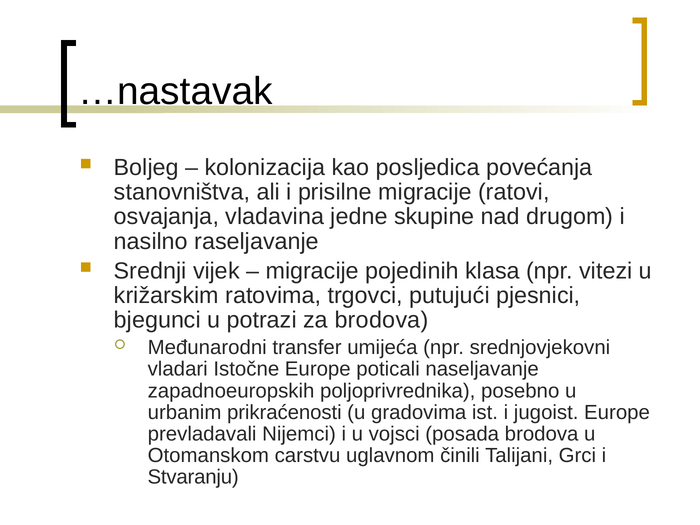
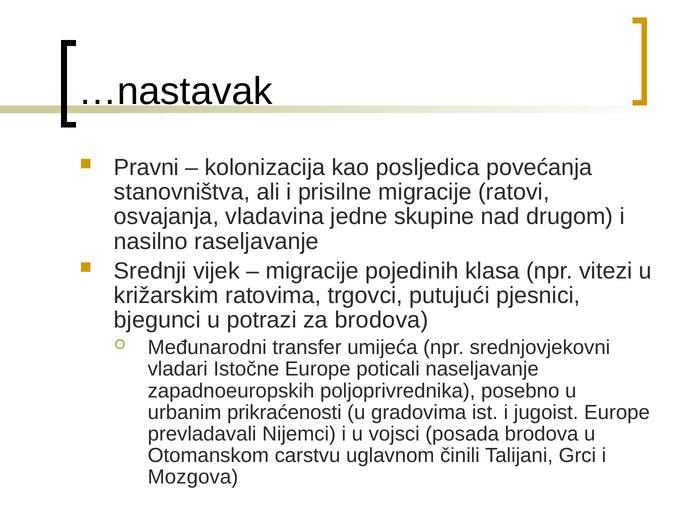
Boljeg: Boljeg -> Pravni
Stvaranju: Stvaranju -> Mozgova
